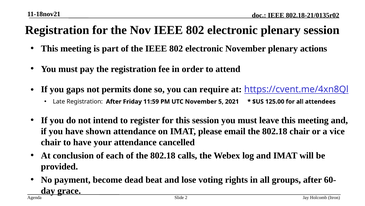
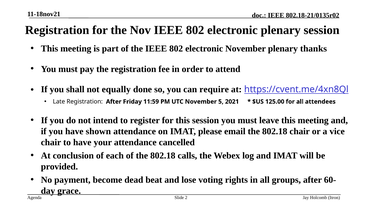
actions: actions -> thanks
gaps: gaps -> shall
permits: permits -> equally
